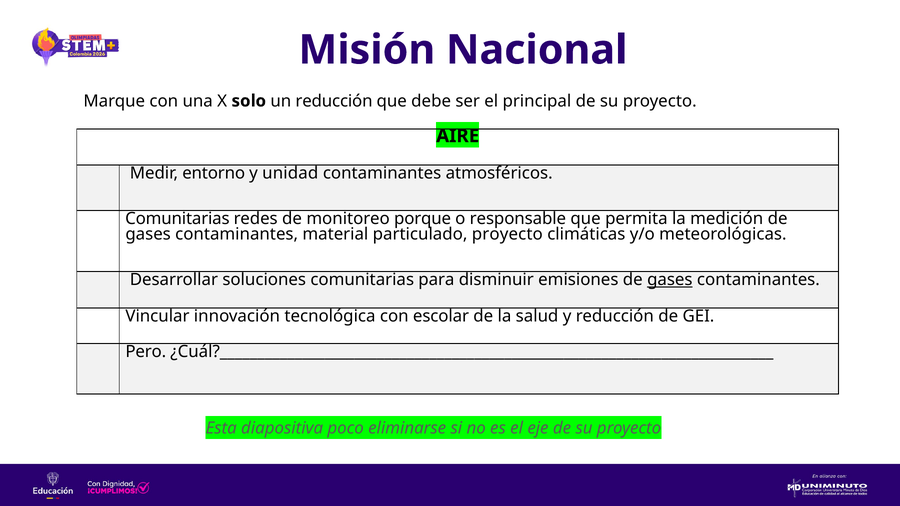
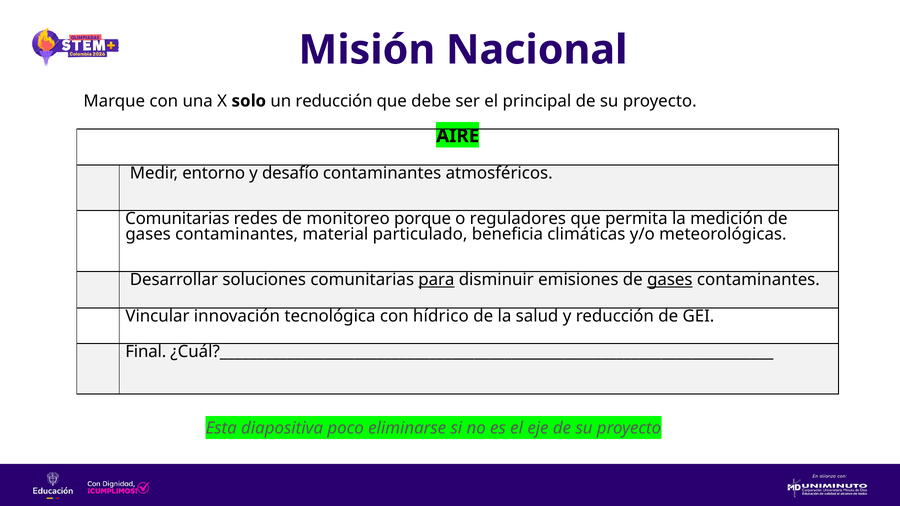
unidad: unidad -> desafío
responsable: responsable -> reguladores
particulado proyecto: proyecto -> beneficia
para underline: none -> present
escolar: escolar -> hídrico
Pero: Pero -> Final
